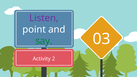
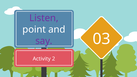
say colour: green -> purple
